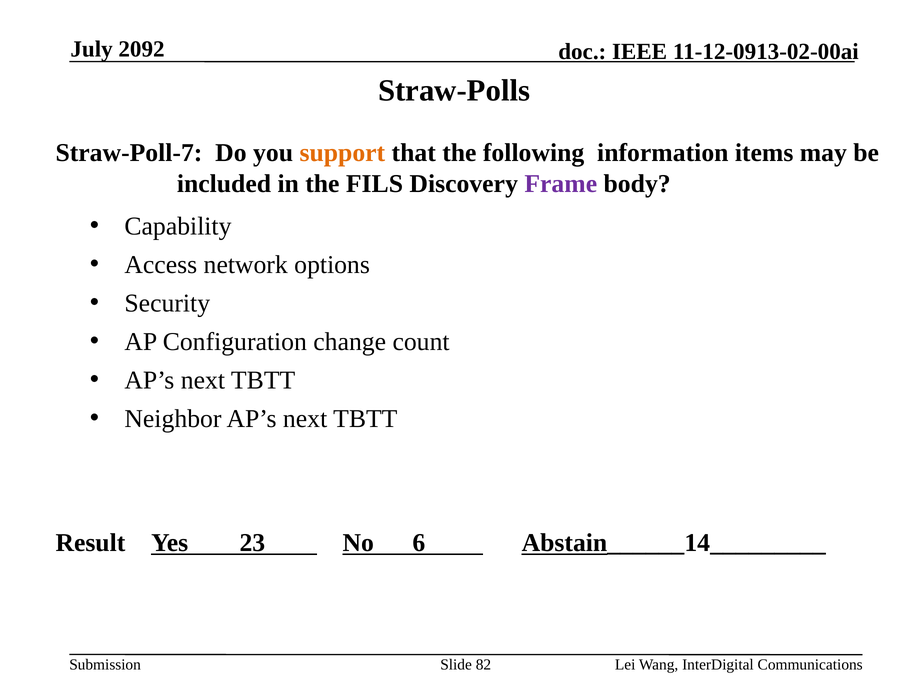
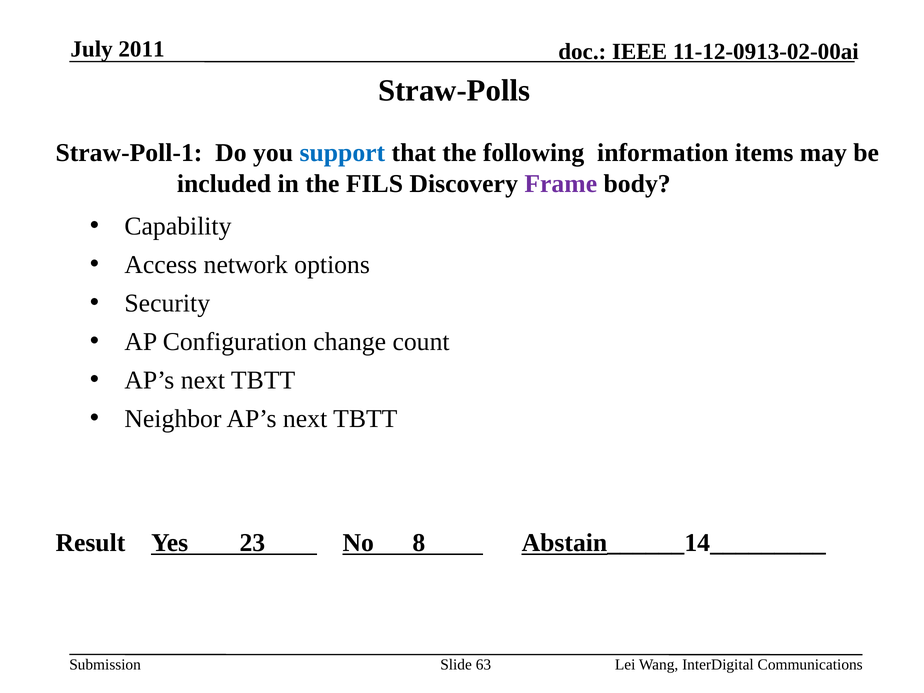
2092: 2092 -> 2011
Straw-Poll-7: Straw-Poll-7 -> Straw-Poll-1
support colour: orange -> blue
6: 6 -> 8
82: 82 -> 63
